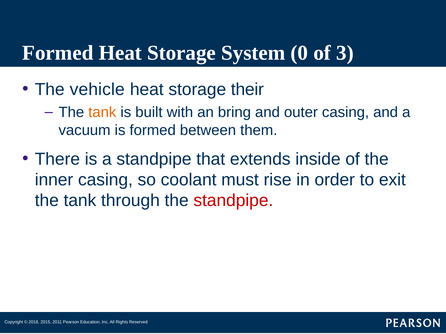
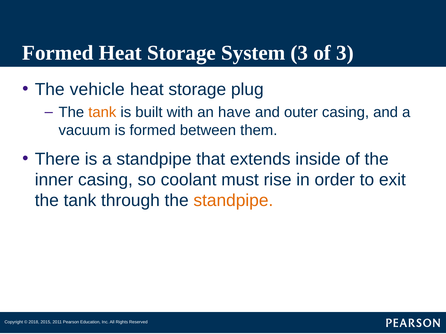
System 0: 0 -> 3
their: their -> plug
bring: bring -> have
standpipe at (233, 201) colour: red -> orange
